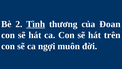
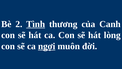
Đoan: Đoan -> Canh
trên: trên -> lòng
ngợi underline: none -> present
